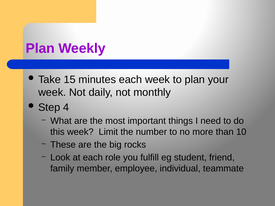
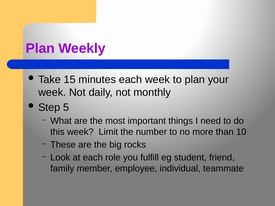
4: 4 -> 5
